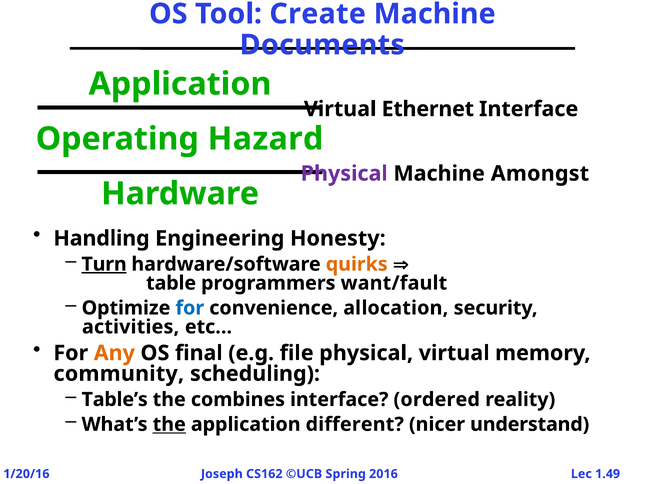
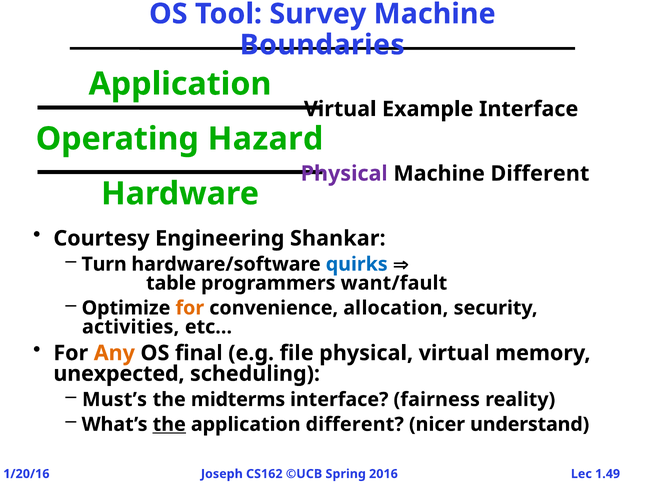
Create: Create -> Survey
Documents: Documents -> Boundaries
Ethernet: Ethernet -> Example
Machine Amongst: Amongst -> Different
Handling: Handling -> Courtesy
Honesty: Honesty -> Shankar
Turn underline: present -> none
quirks colour: orange -> blue
for at (190, 308) colour: blue -> orange
community: community -> unexpected
Table’s: Table’s -> Must’s
combines: combines -> midterms
ordered: ordered -> fairness
